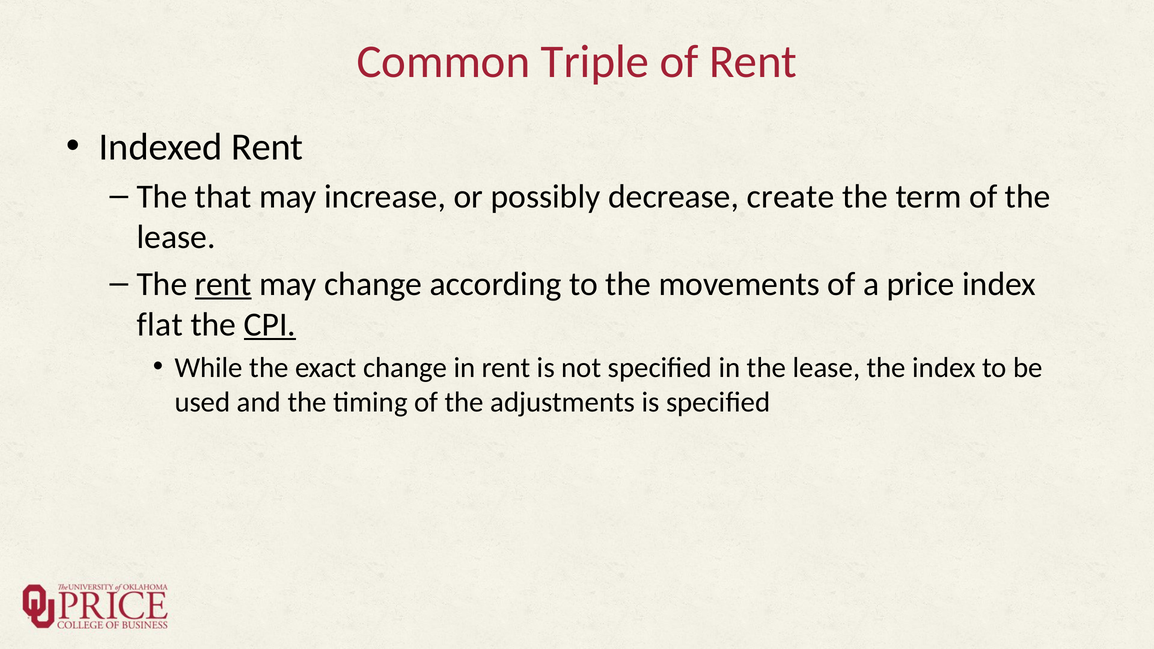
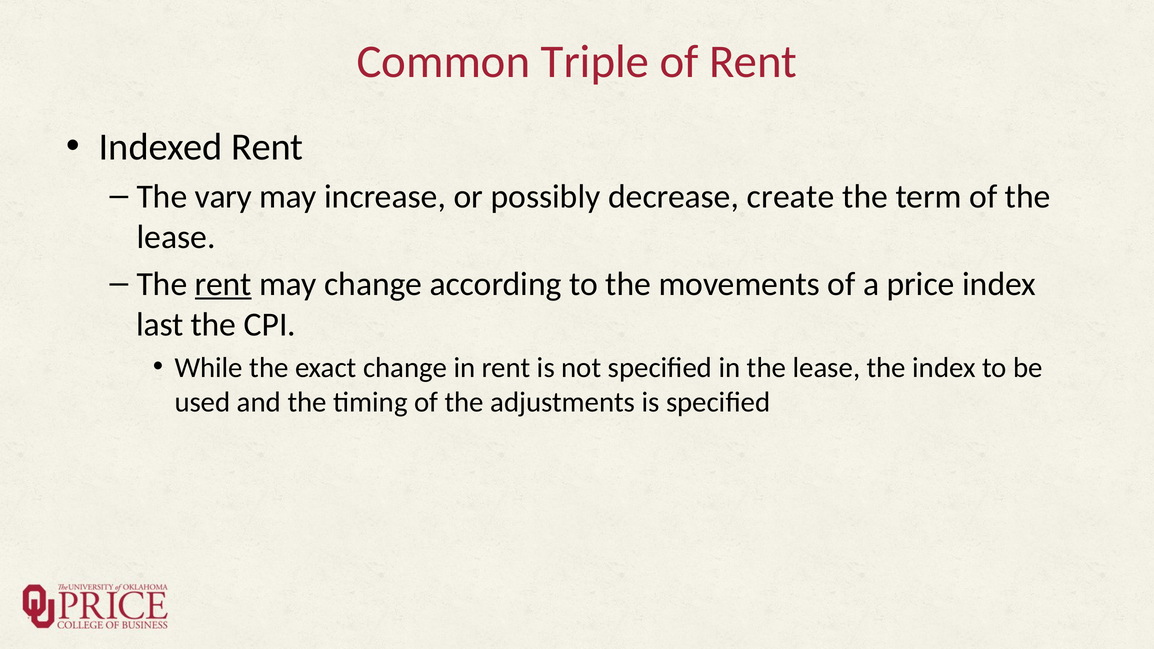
that: that -> vary
flat: flat -> last
CPI underline: present -> none
